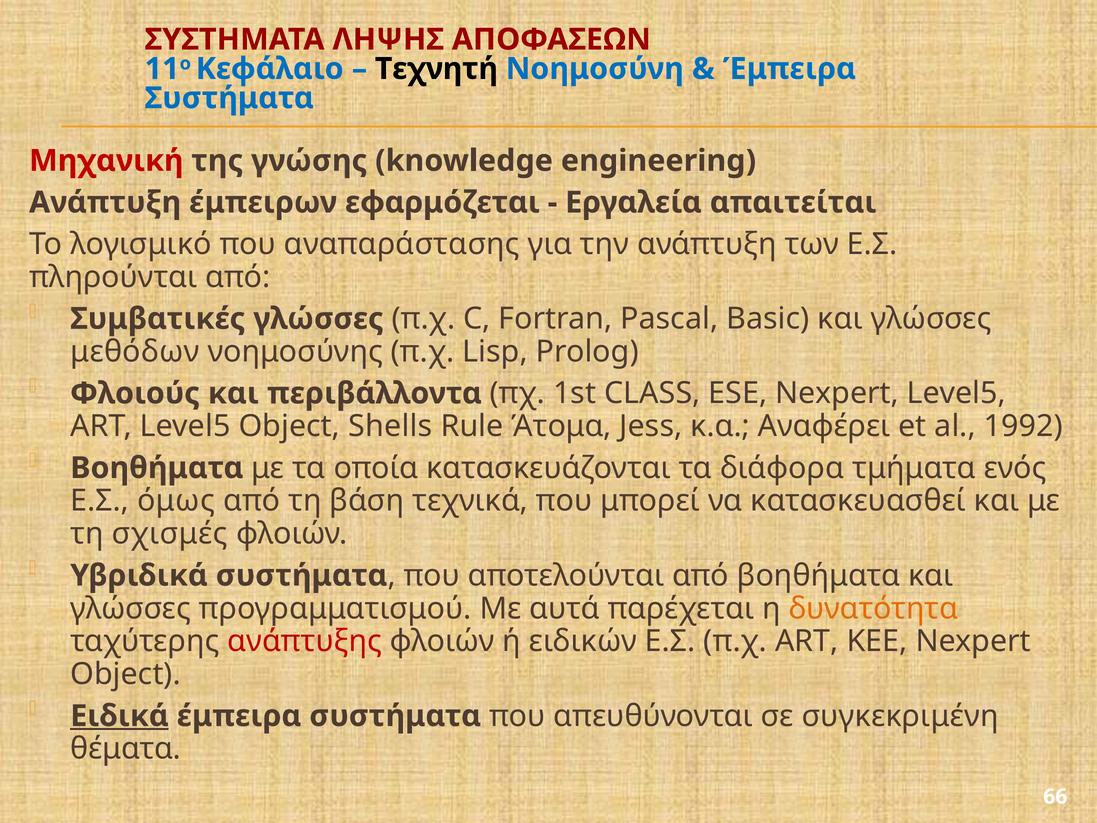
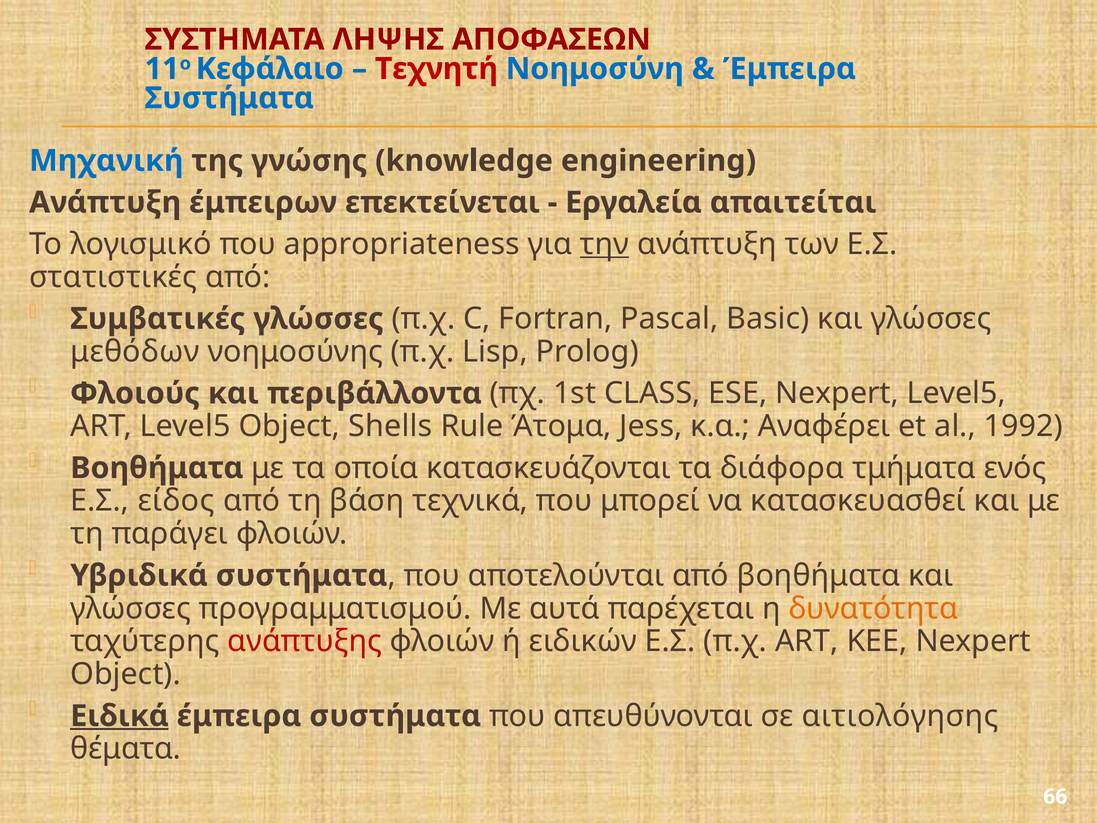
Τεχνητή colour: black -> red
Μηχανική colour: red -> blue
εφαρμόζεται: εφαρμόζεται -> επεκτείνεται
αναπαράστασης: αναπαράστασης -> appropriateness
την underline: none -> present
πληρούνται: πληρούνται -> στατιστικές
όμως: όμως -> είδος
σχισμές: σχισμές -> παράγει
συγκεκριμένη: συγκεκριμένη -> αιτιολόγησης
